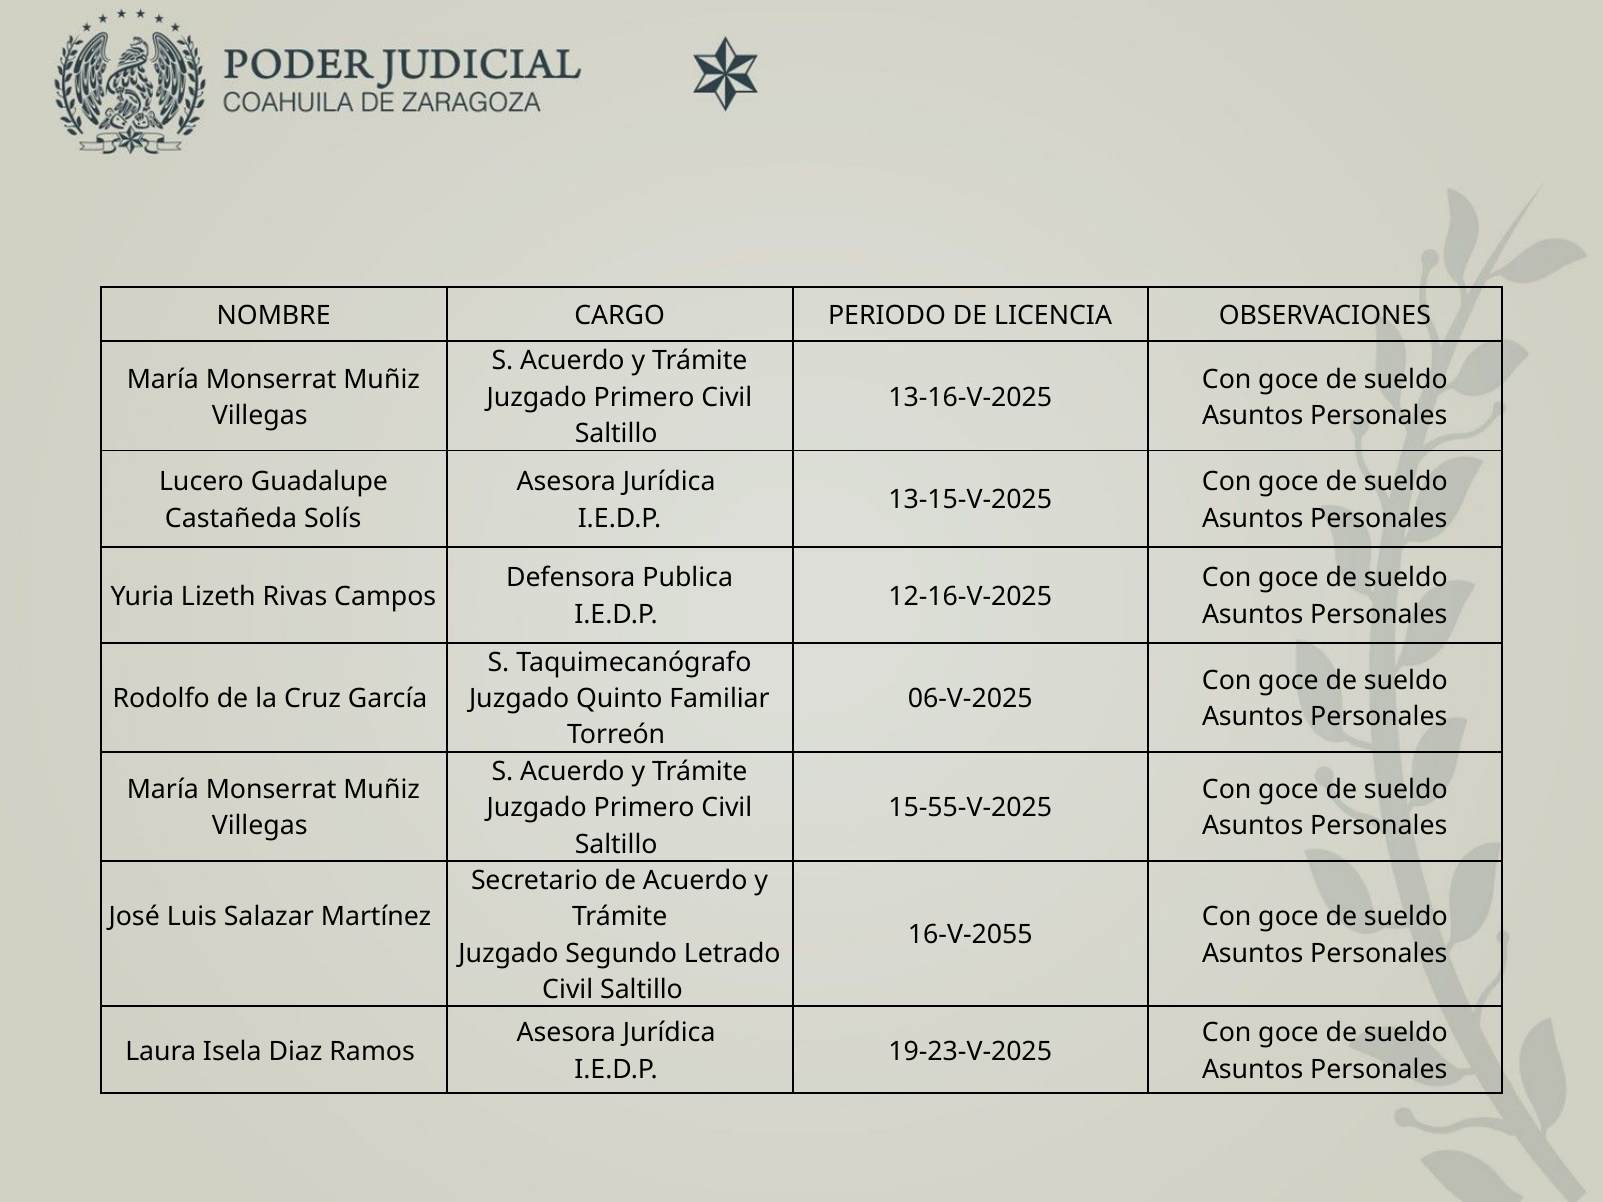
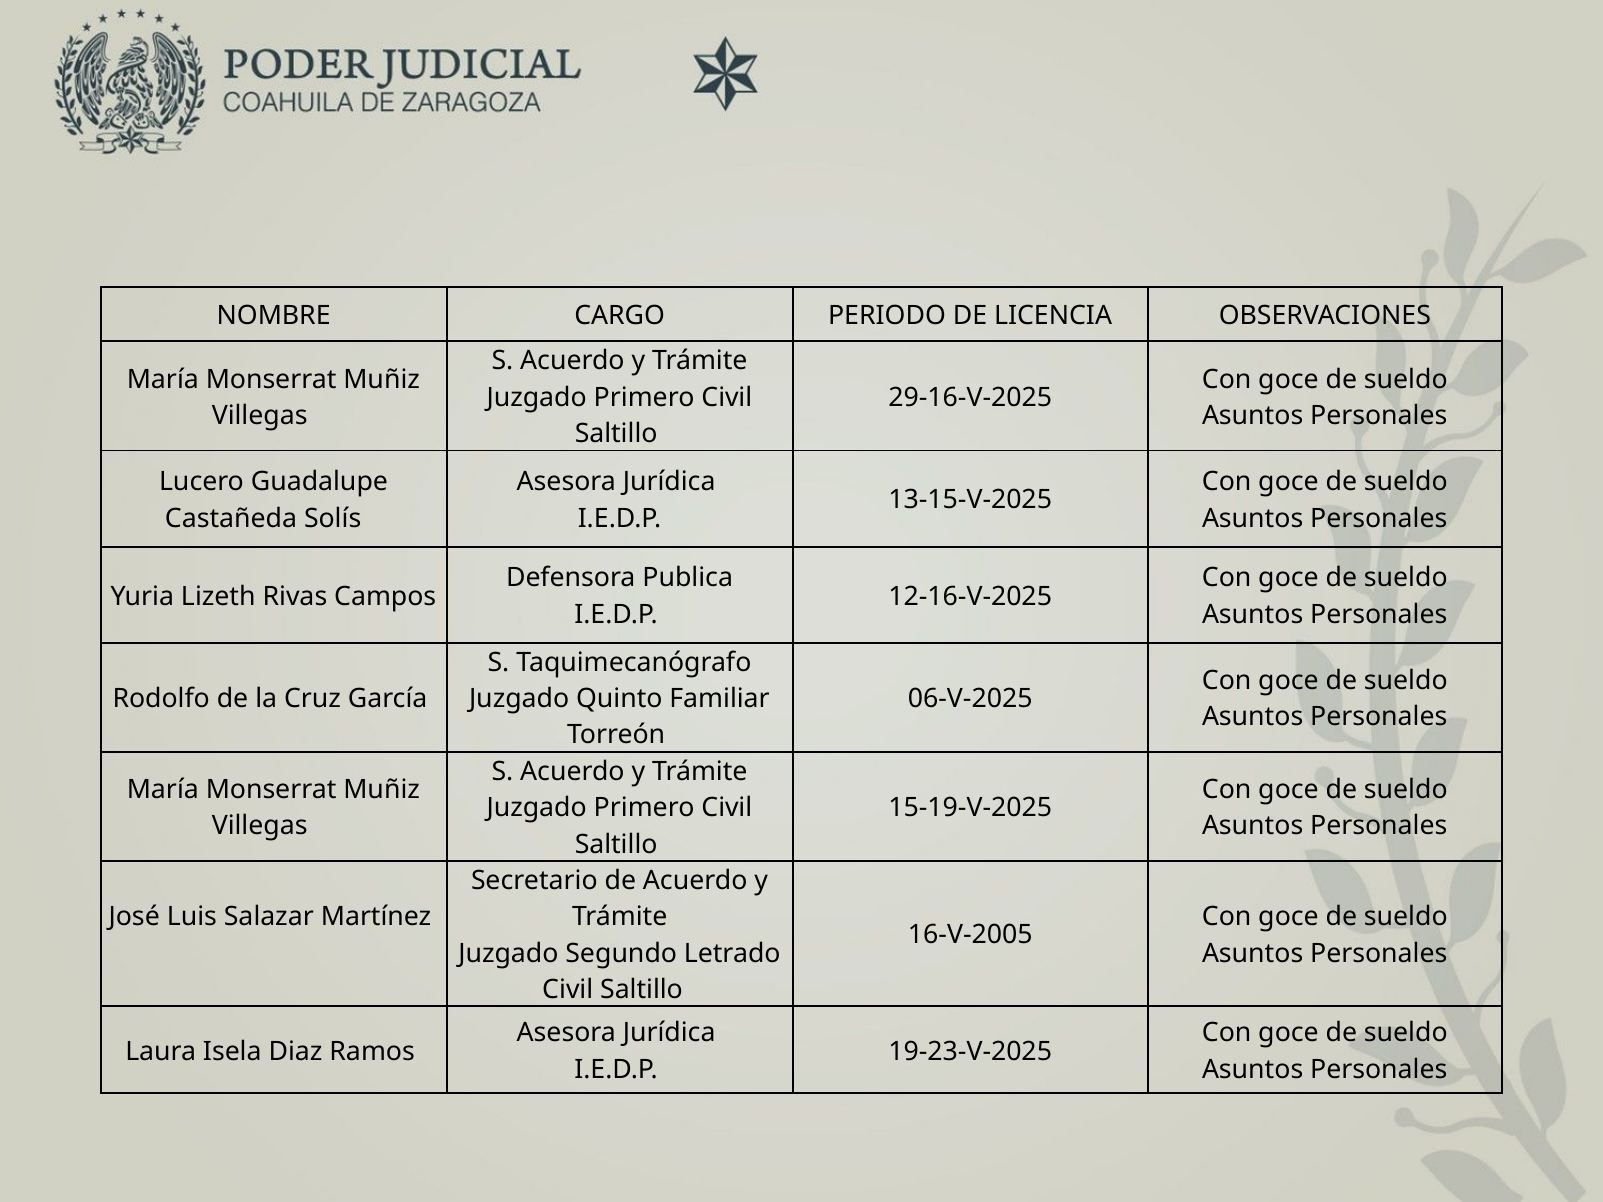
13-16-V-2025: 13-16-V-2025 -> 29-16-V-2025
15-55-V-2025: 15-55-V-2025 -> 15-19-V-2025
16-V-2055: 16-V-2055 -> 16-V-2005
